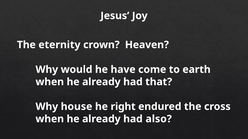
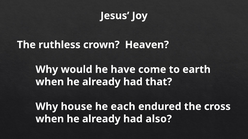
eternity: eternity -> ruthless
right: right -> each
